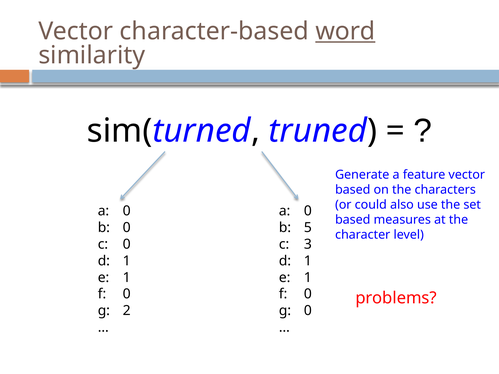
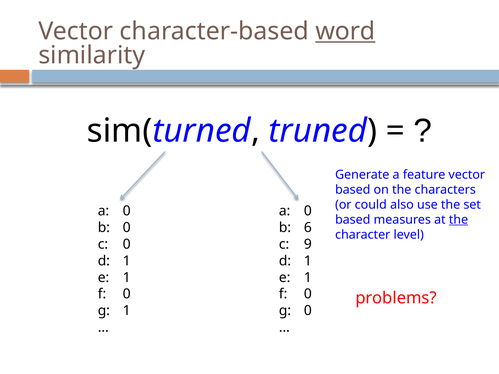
the at (458, 220) underline: none -> present
5: 5 -> 6
3: 3 -> 9
g 2: 2 -> 1
